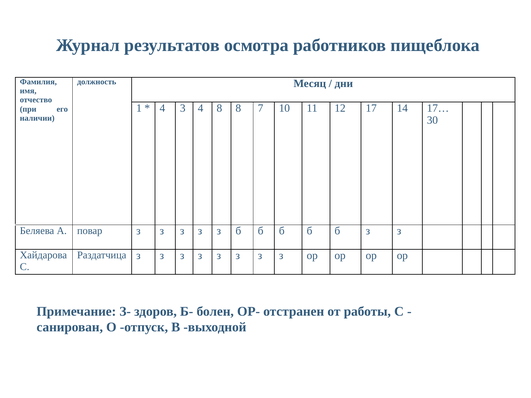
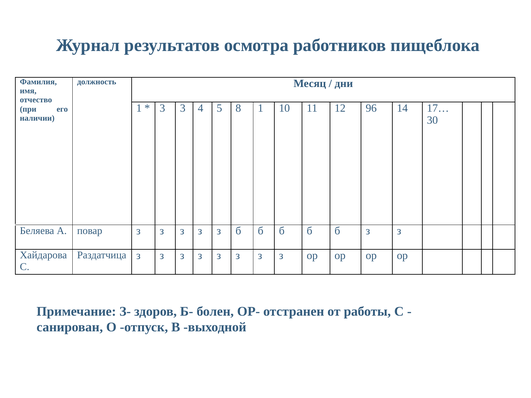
4 at (162, 108): 4 -> 3
4 8: 8 -> 5
8 7: 7 -> 1
17: 17 -> 96
